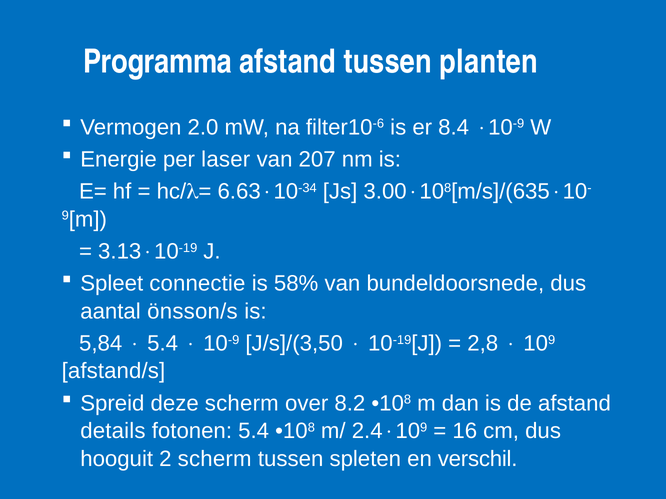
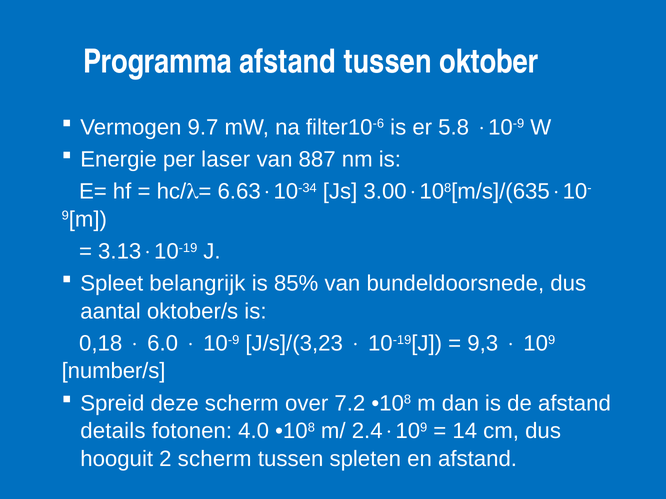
planten: planten -> oktober
2.0: 2.0 -> 9.7
8.4: 8.4 -> 5.8
207: 207 -> 887
connectie: connectie -> belangrijk
58%: 58% -> 85%
önsson/s: önsson/s -> oktober/s
5,84: 5,84 -> 0,18
5.4 at (163, 344): 5.4 -> 6.0
J/s]/(3,50: J/s]/(3,50 -> J/s]/(3,23
2,8: 2,8 -> 9,3
afstand/s: afstand/s -> number/s
8.2: 8.2 -> 7.2
fotonen 5.4: 5.4 -> 4.0
16: 16 -> 14
en verschil: verschil -> afstand
